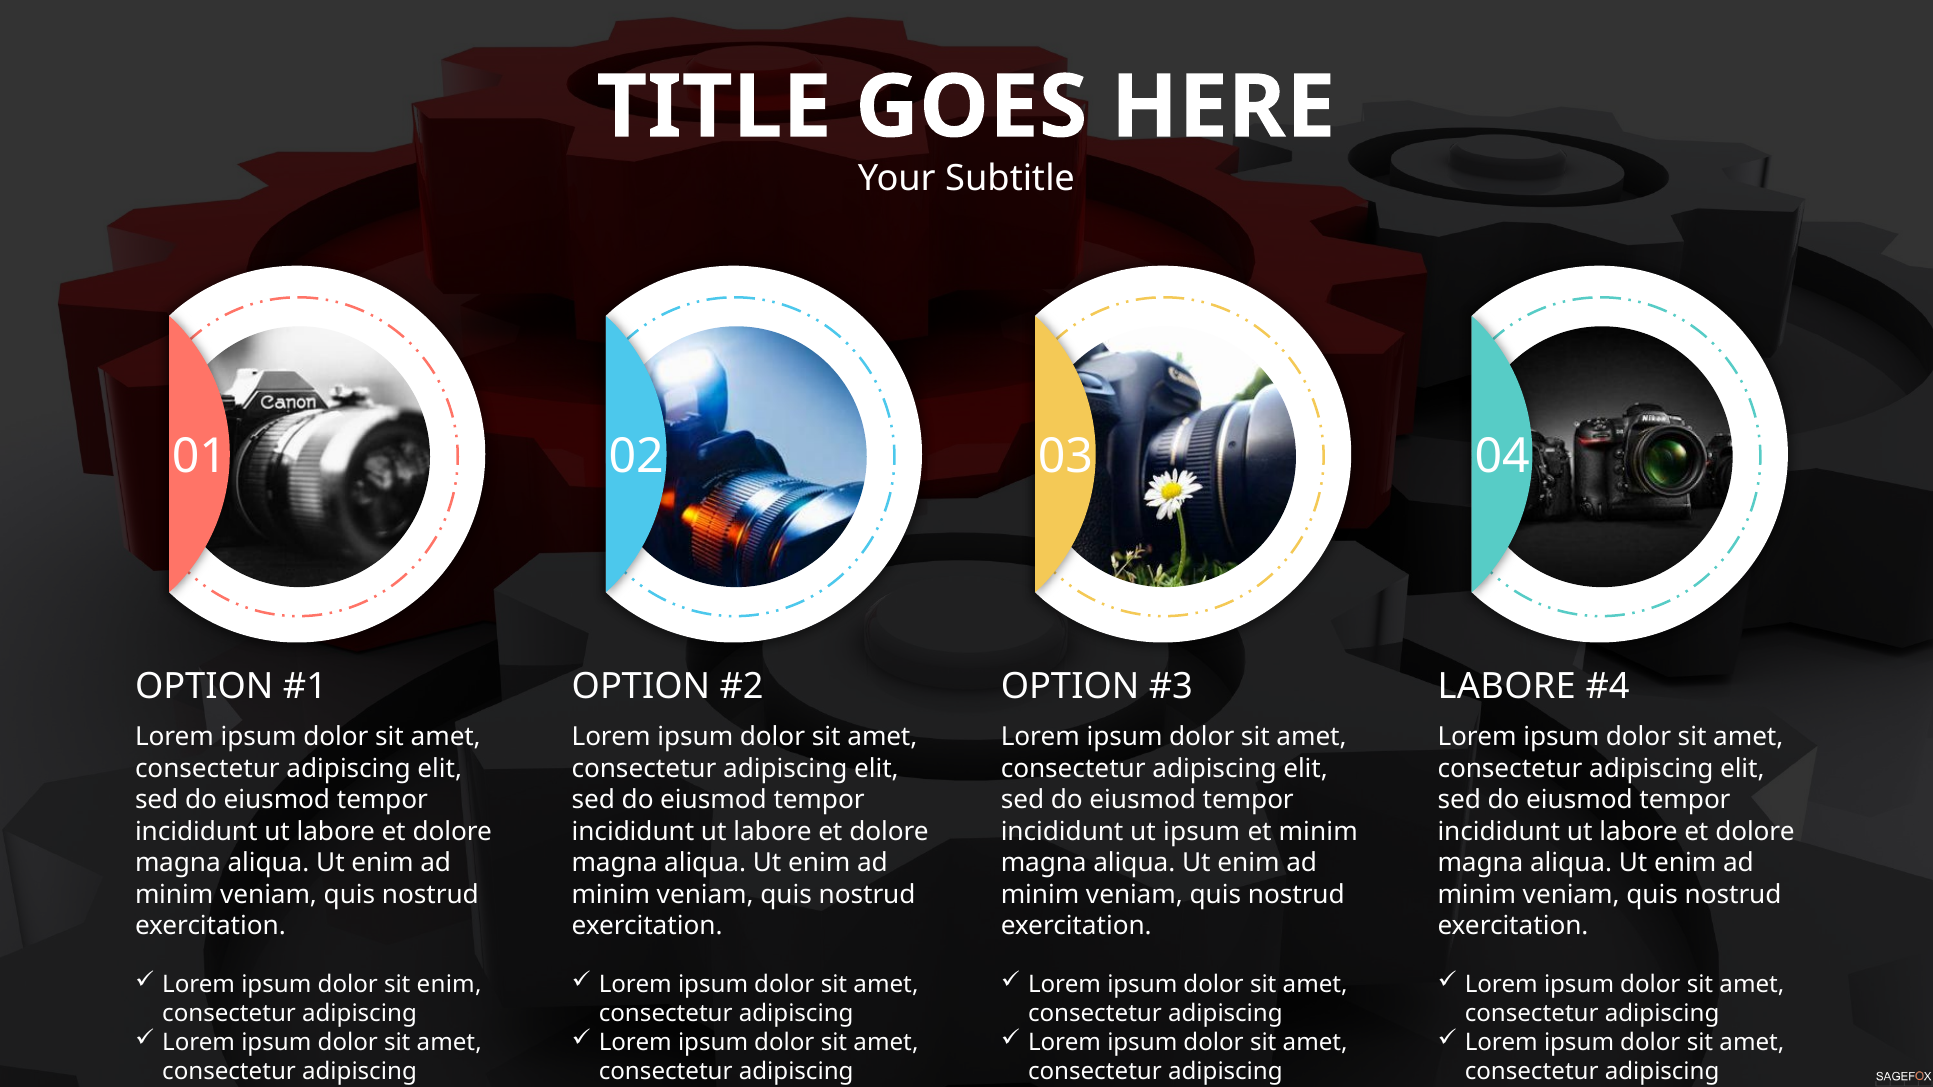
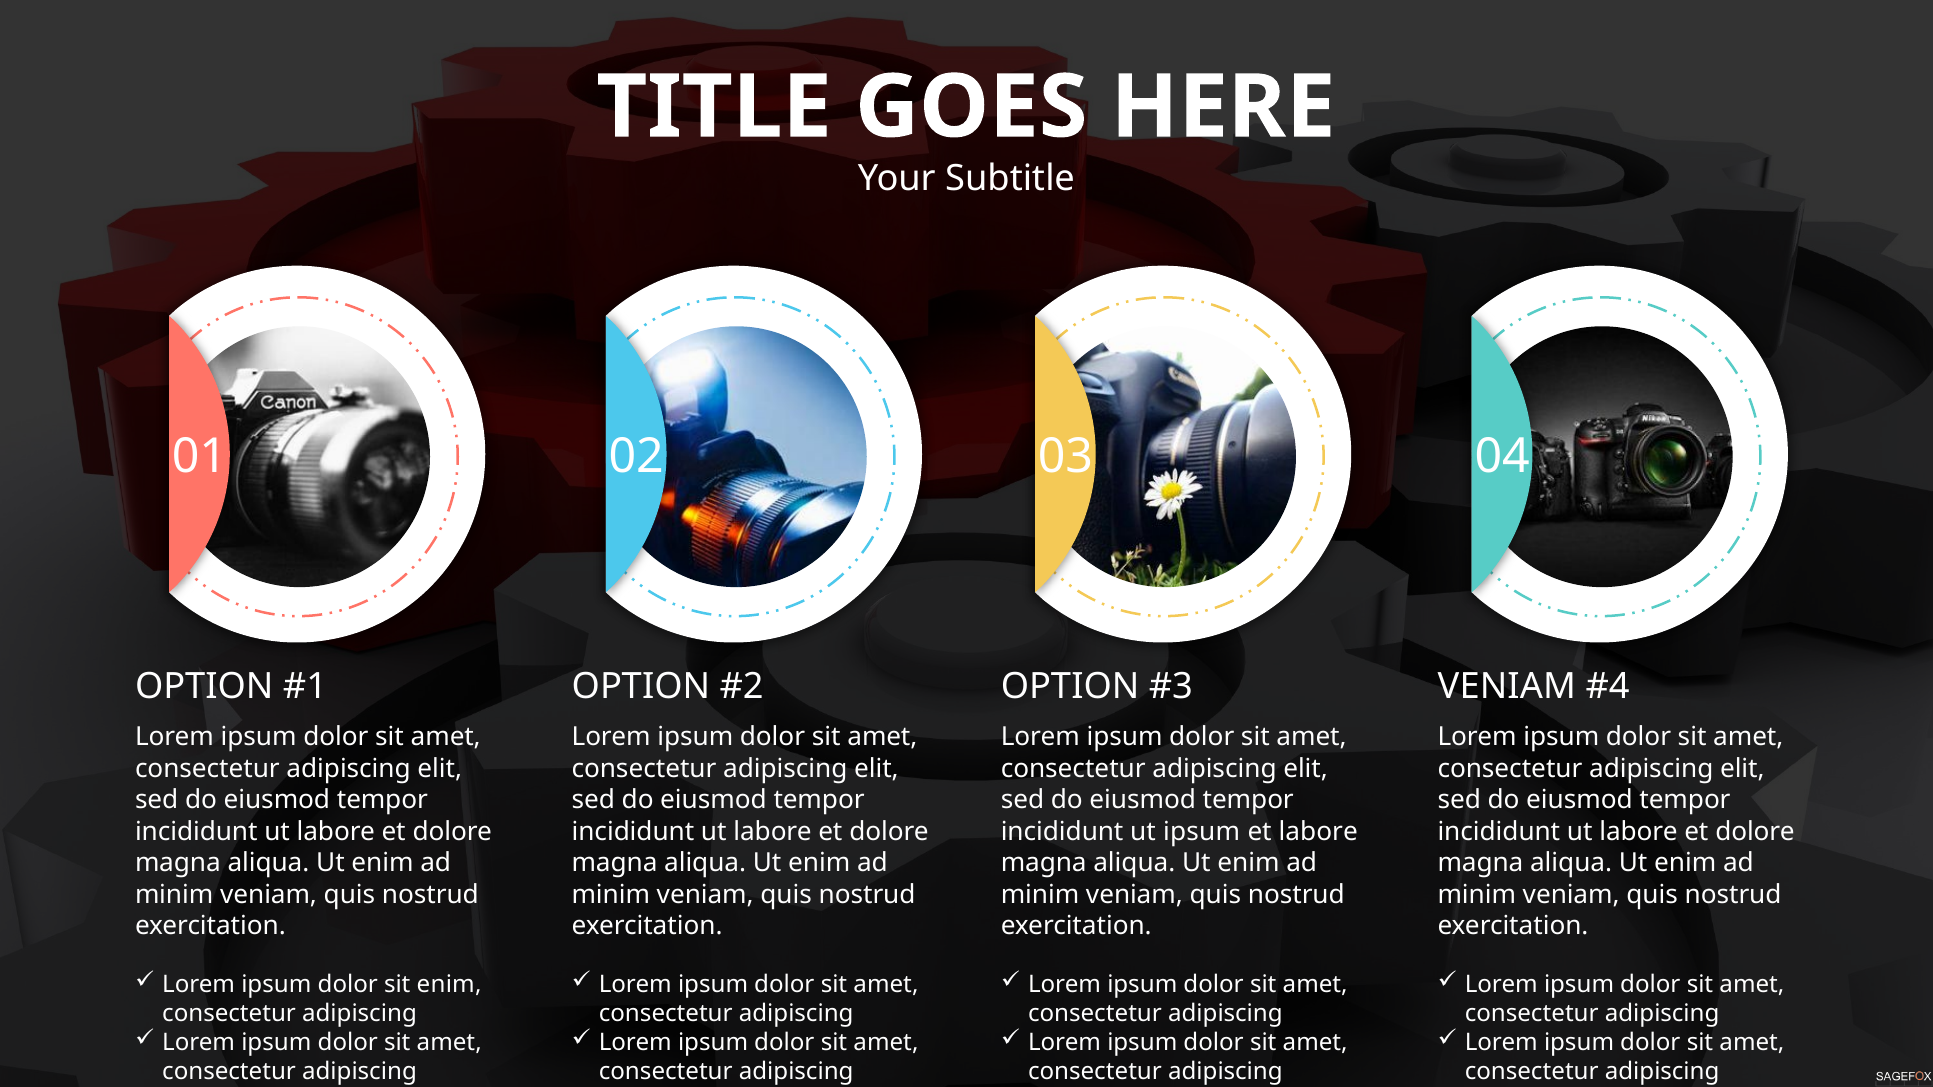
LABORE at (1507, 687): LABORE -> VENIAM
et minim: minim -> labore
